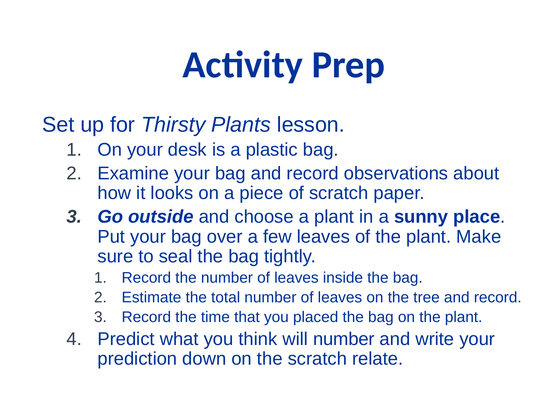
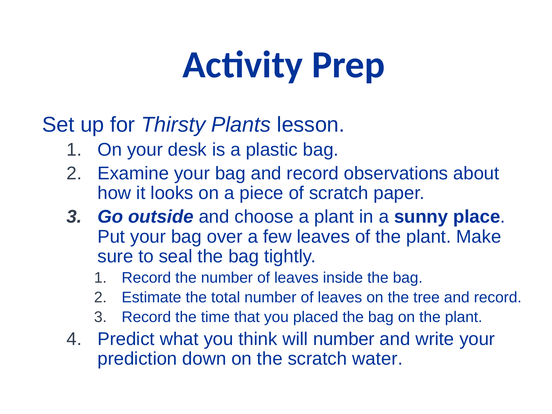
relate: relate -> water
